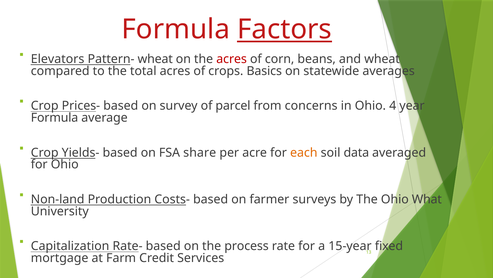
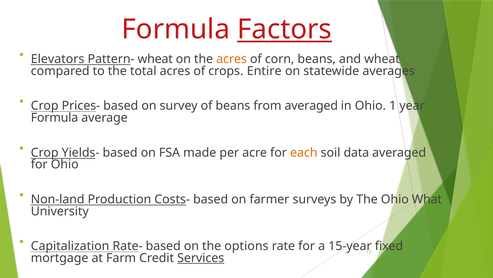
acres at (232, 59) colour: red -> orange
Basics: Basics -> Entire
of parcel: parcel -> beans
from concerns: concerns -> averaged
4: 4 -> 1
share: share -> made
process: process -> options
Services underline: none -> present
